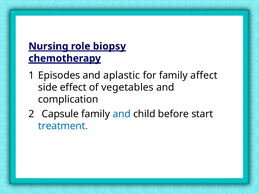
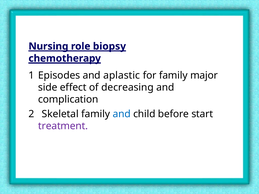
affect: affect -> major
vegetables: vegetables -> decreasing
Capsule: Capsule -> Skeletal
treatment colour: blue -> purple
